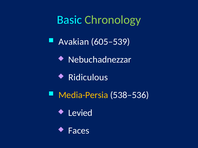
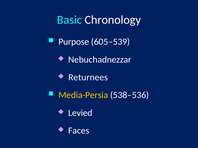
Chronology colour: light green -> white
Avakian: Avakian -> Purpose
Ridiculous: Ridiculous -> Returnees
